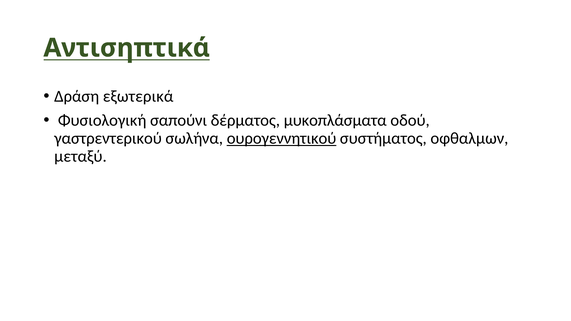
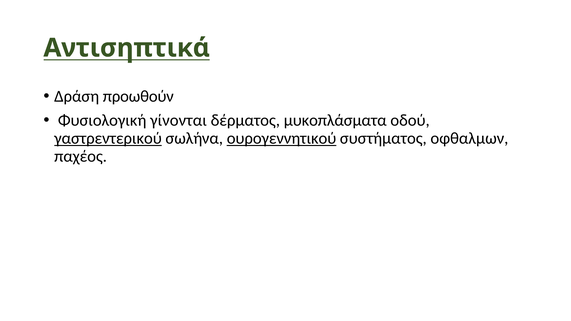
εξωτερικά: εξωτερικά -> προωθούν
σαπούνι: σαπούνι -> γίνονται
γαστρεντερικού underline: none -> present
μεταξύ: μεταξύ -> παχέος
